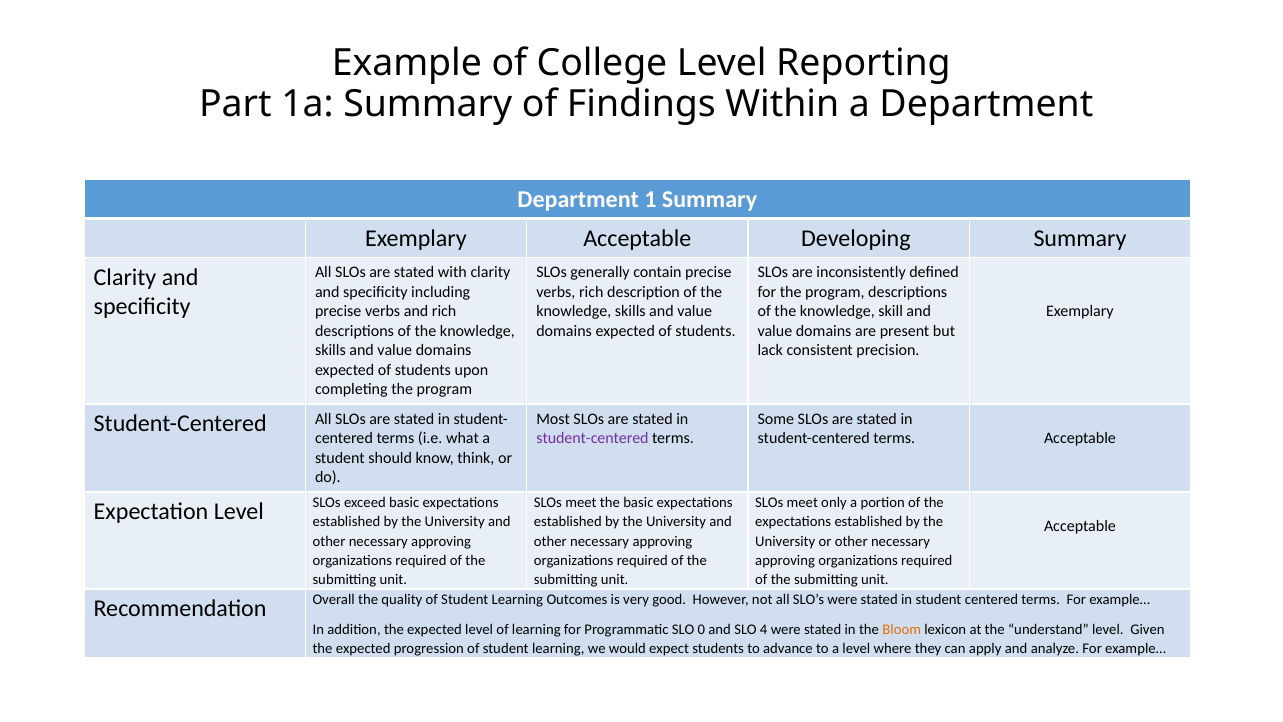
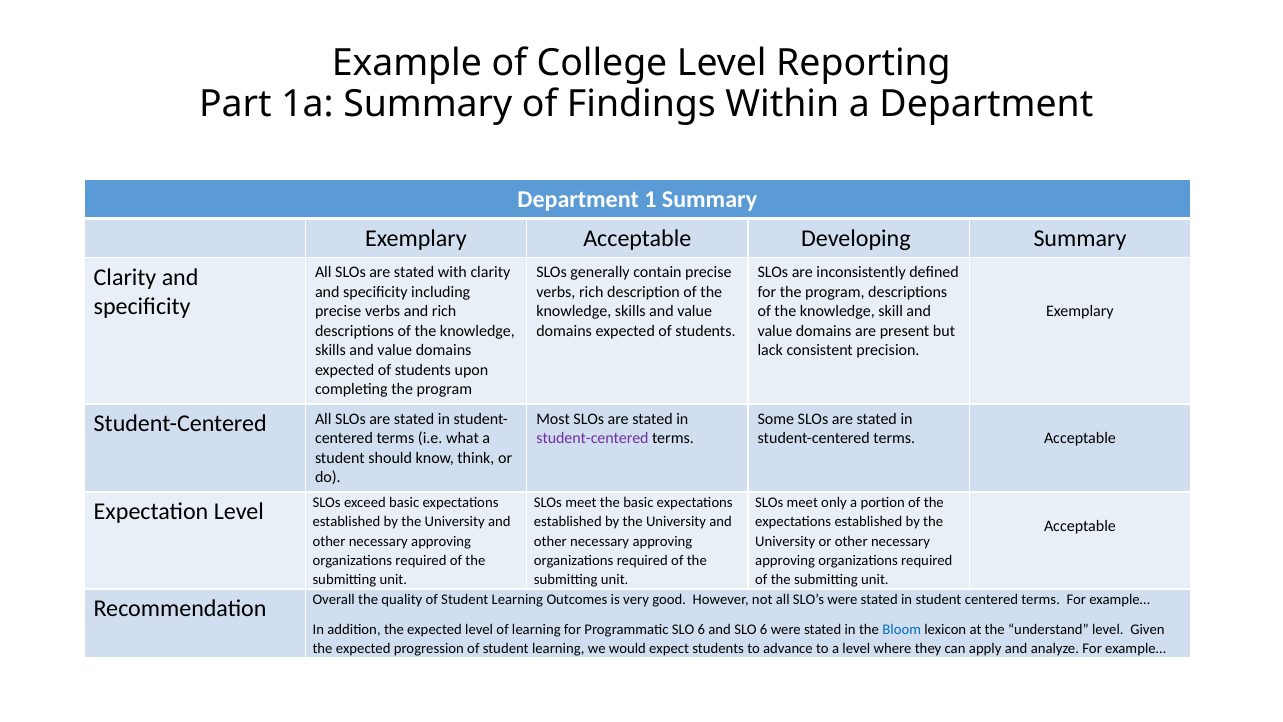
Programmatic SLO 0: 0 -> 6
and SLO 4: 4 -> 6
Bloom colour: orange -> blue
